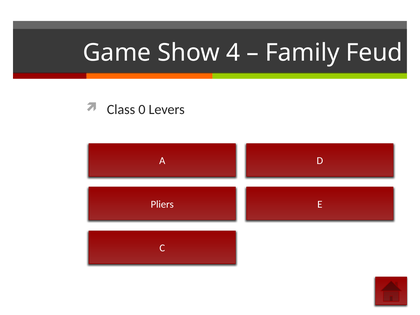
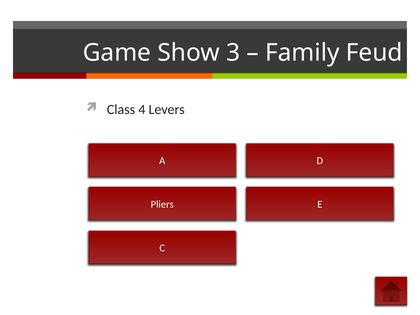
4: 4 -> 3
0: 0 -> 4
